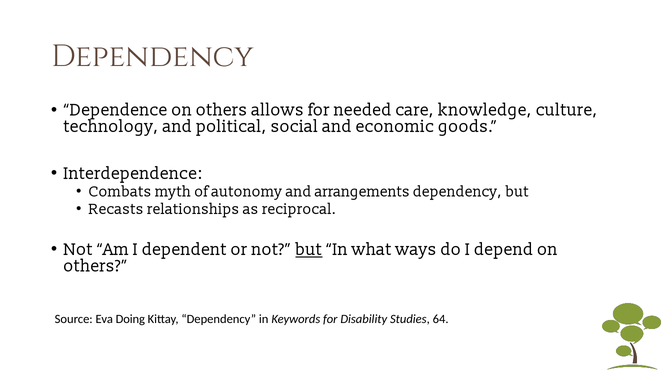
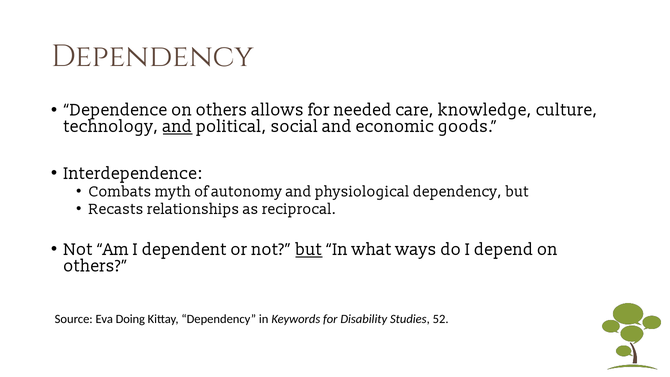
and at (178, 127) underline: none -> present
arrangements: arrangements -> physiological
64: 64 -> 52
